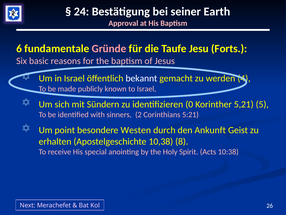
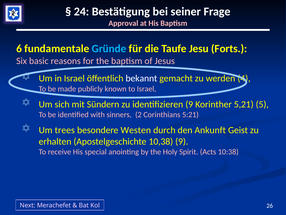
Earth: Earth -> Frage
Gründe colour: pink -> light blue
identifizieren 0: 0 -> 9
point: point -> trees
10,38 8: 8 -> 9
